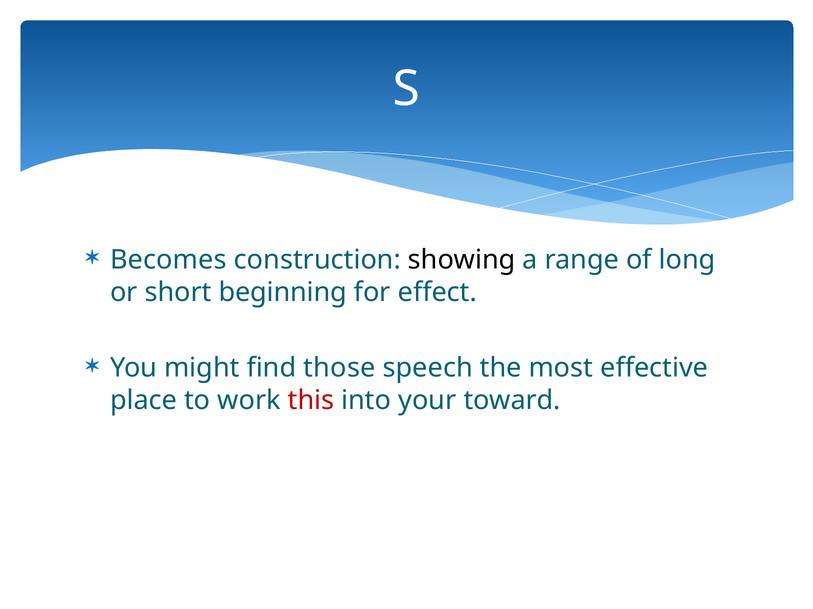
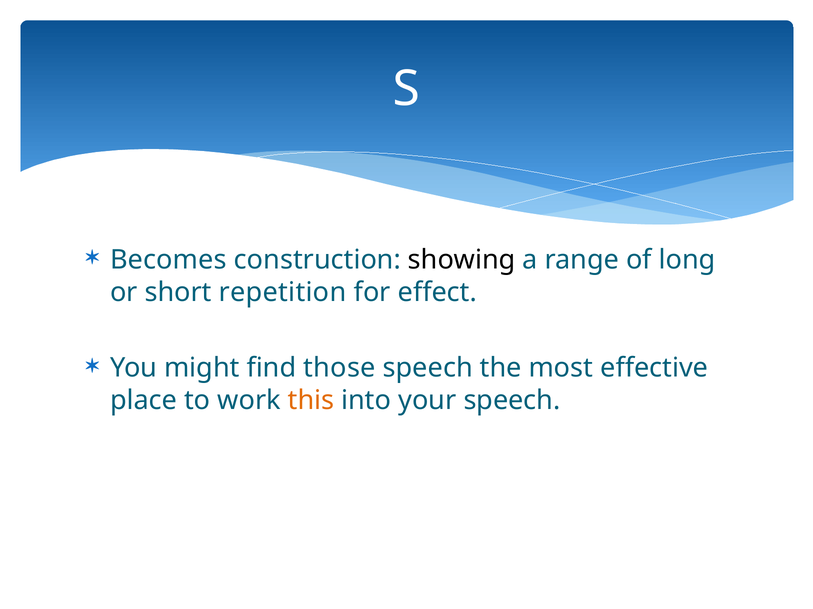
beginning: beginning -> repetition
this colour: red -> orange
your toward: toward -> speech
